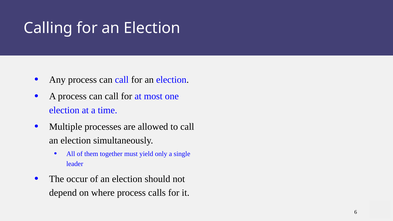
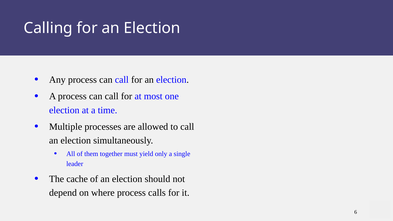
occur: occur -> cache
